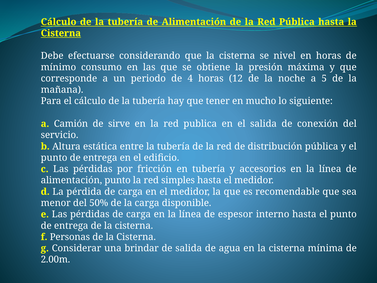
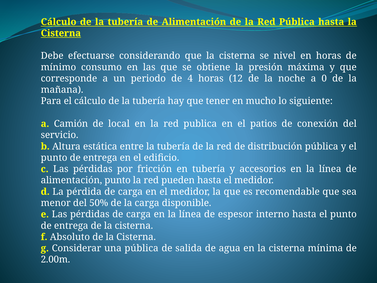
5: 5 -> 0
sirve: sirve -> local
el salida: salida -> patios
simples: simples -> pueden
Personas: Personas -> Absoluto
una brindar: brindar -> pública
